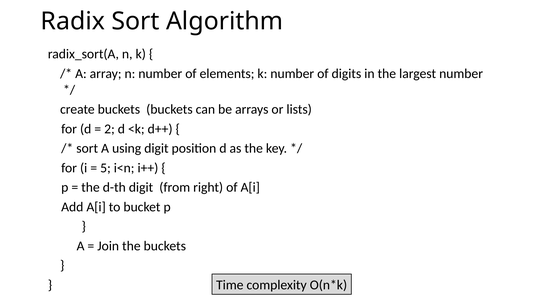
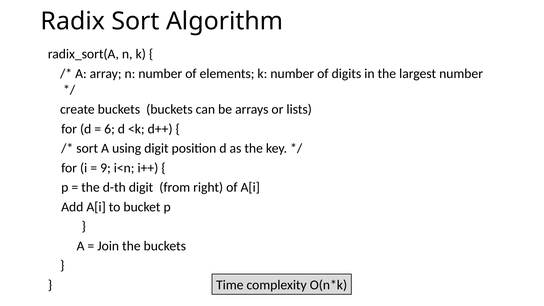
2: 2 -> 6
5: 5 -> 9
